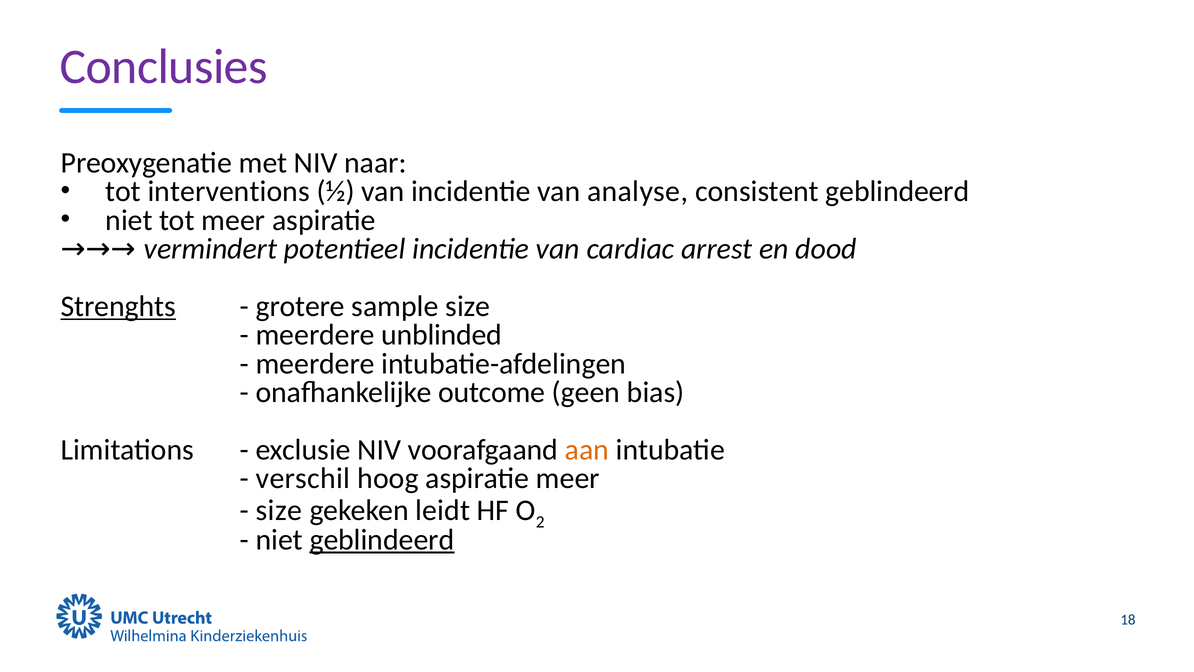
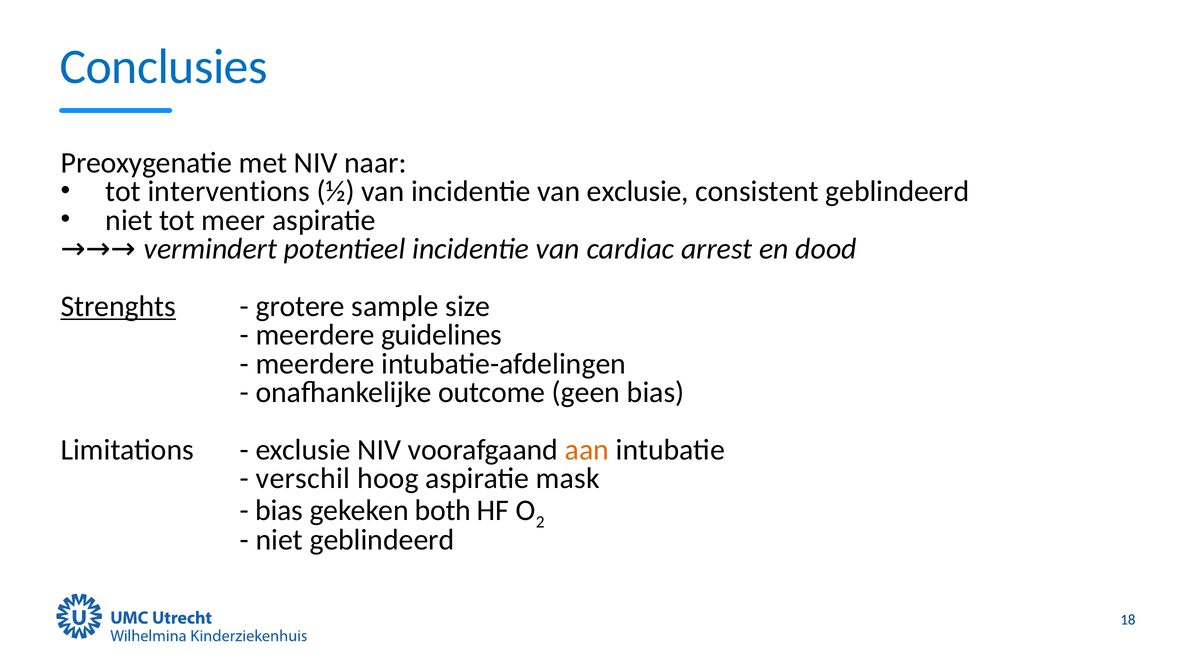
Conclusies colour: purple -> blue
van analyse: analyse -> exclusie
unblinded: unblinded -> guidelines
aspiratie meer: meer -> mask
size at (279, 510): size -> bias
leidt: leidt -> both
geblindeerd at (382, 539) underline: present -> none
